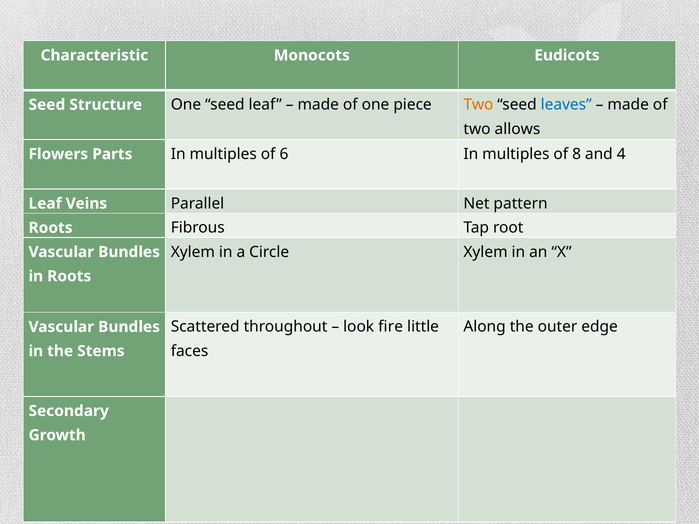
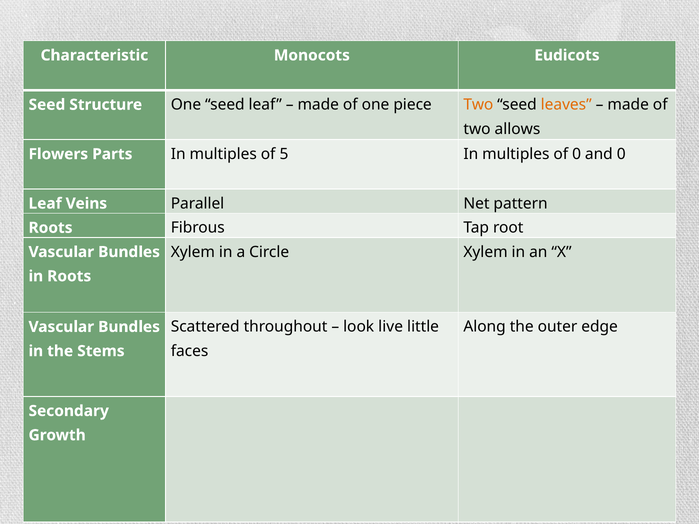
leaves colour: blue -> orange
6: 6 -> 5
of 8: 8 -> 0
and 4: 4 -> 0
fire: fire -> live
